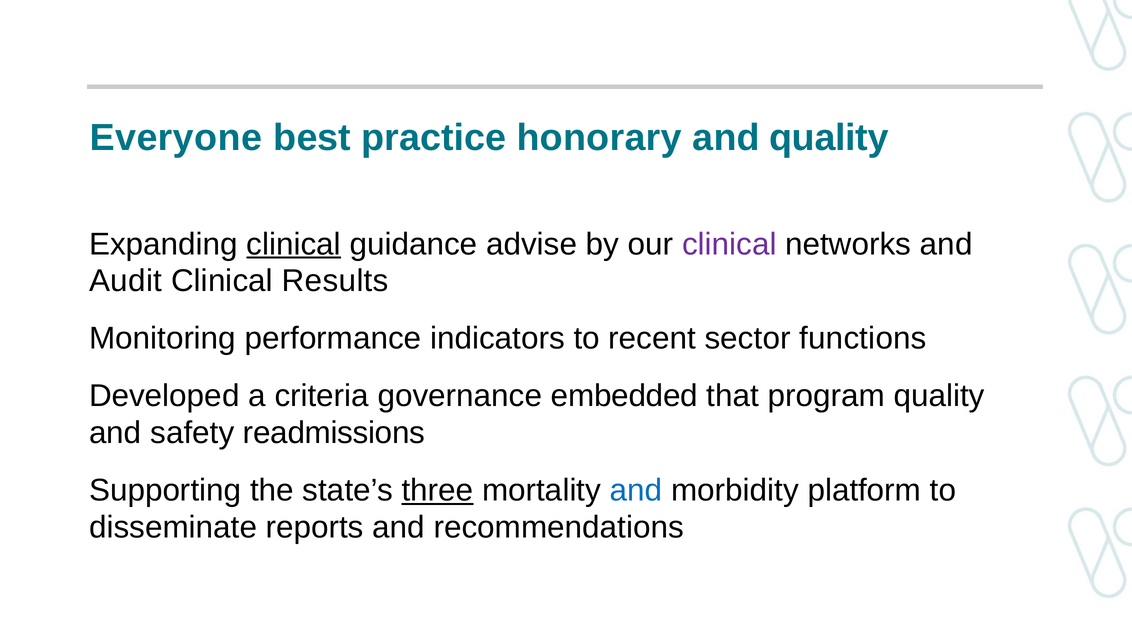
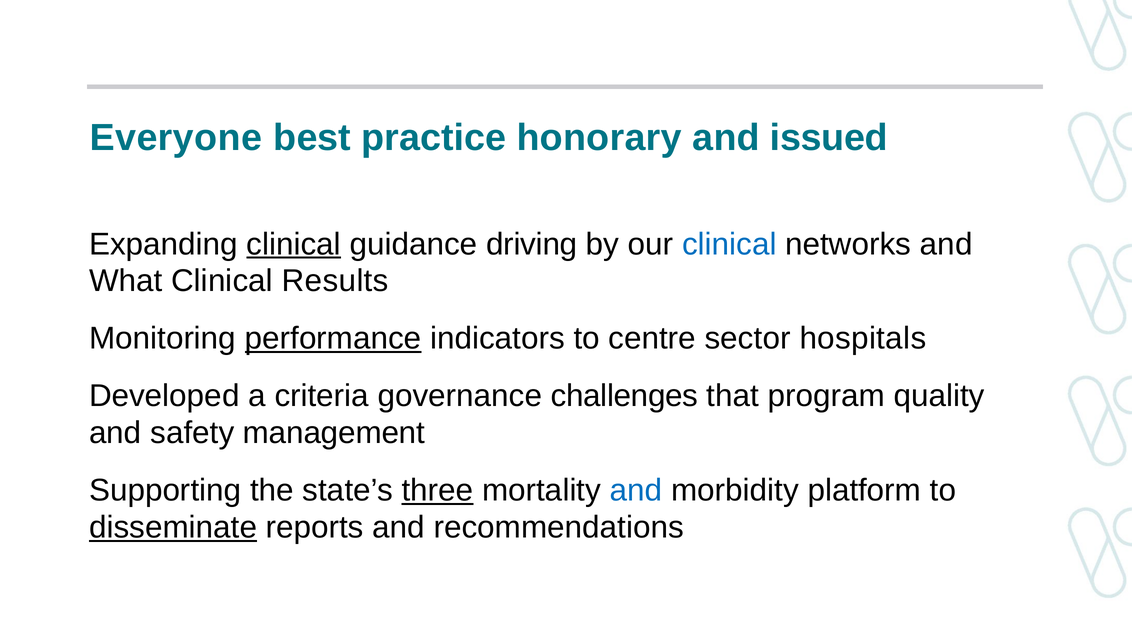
and quality: quality -> issued
advise: advise -> driving
clinical at (729, 244) colour: purple -> blue
Audit: Audit -> What
performance underline: none -> present
recent: recent -> centre
functions: functions -> hospitals
embedded: embedded -> challenges
readmissions: readmissions -> management
disseminate underline: none -> present
